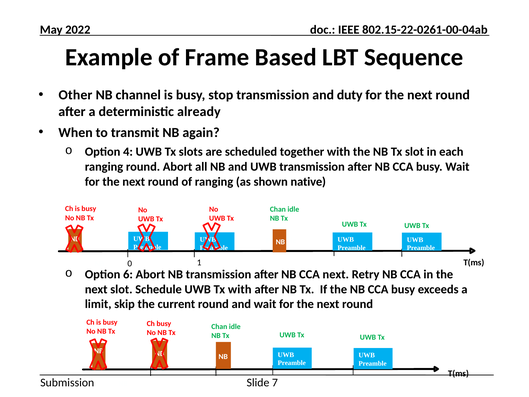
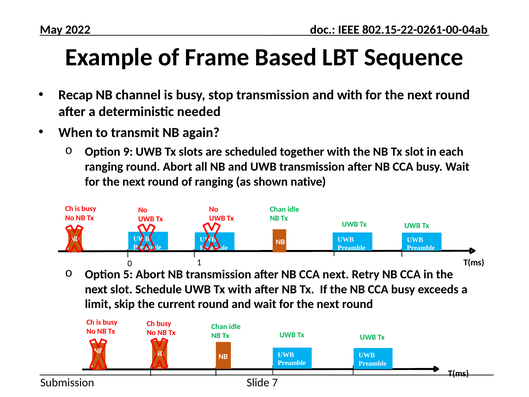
Other: Other -> Recap
and duty: duty -> with
already: already -> needed
4: 4 -> 9
6: 6 -> 5
